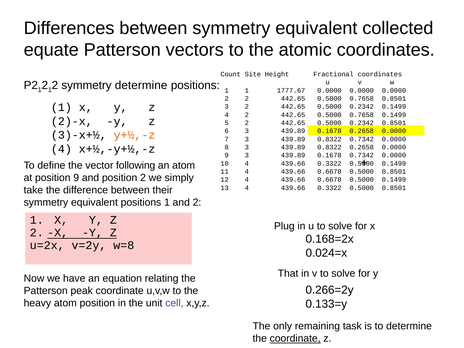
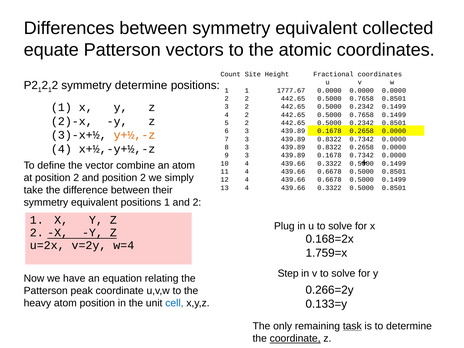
following: following -> combine
at position 9: 9 -> 2
w=8: w=8 -> w=4
0.024=x: 0.024=x -> 1.759=x
That: That -> Step
cell colour: purple -> blue
task underline: none -> present
